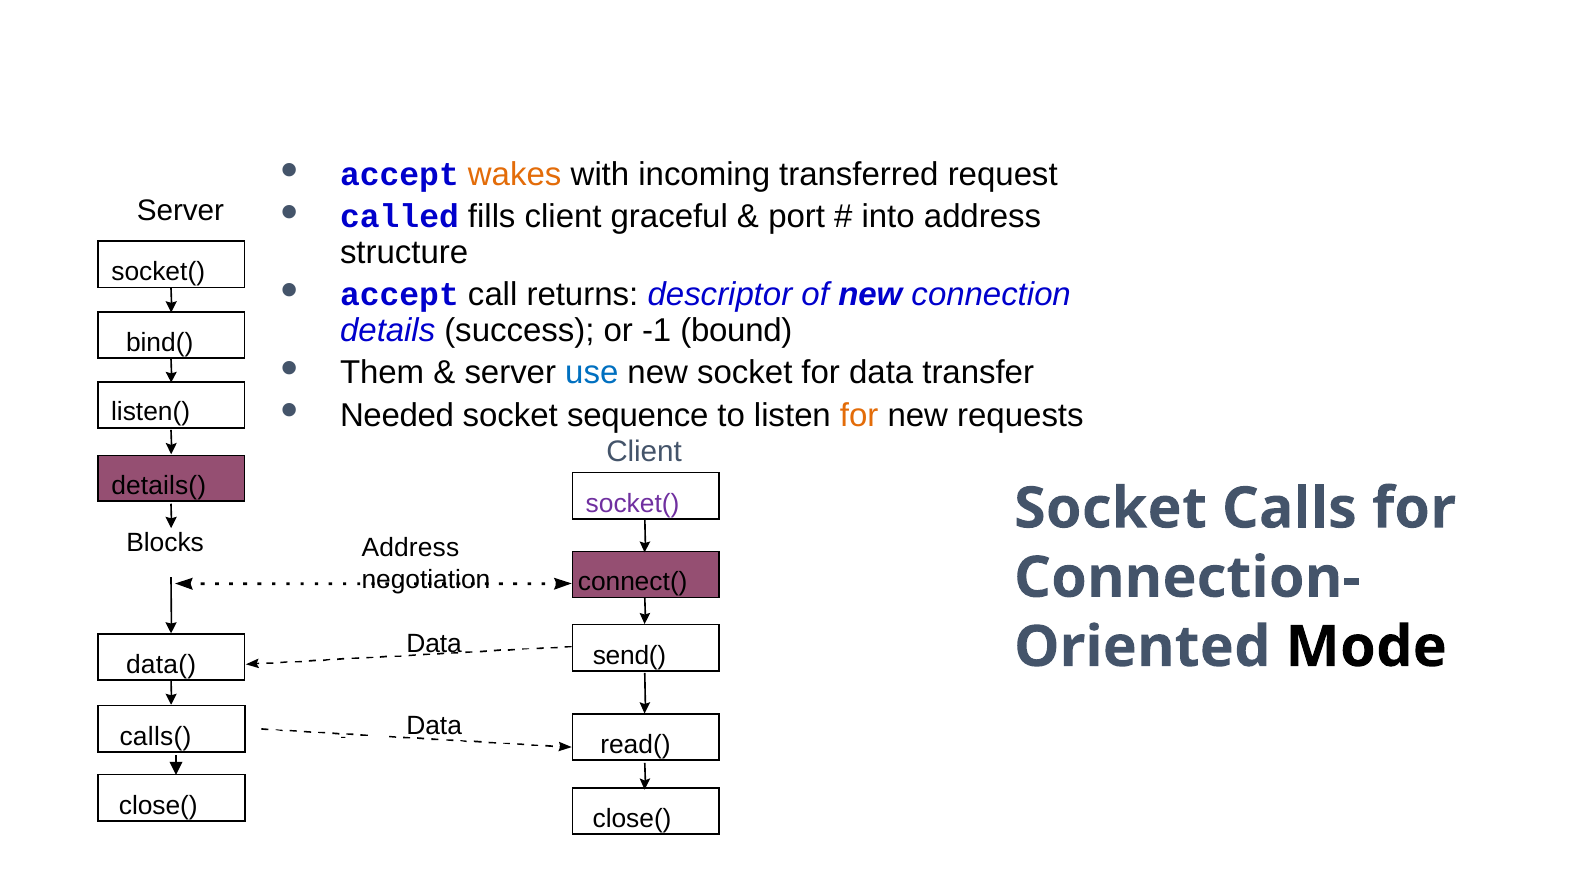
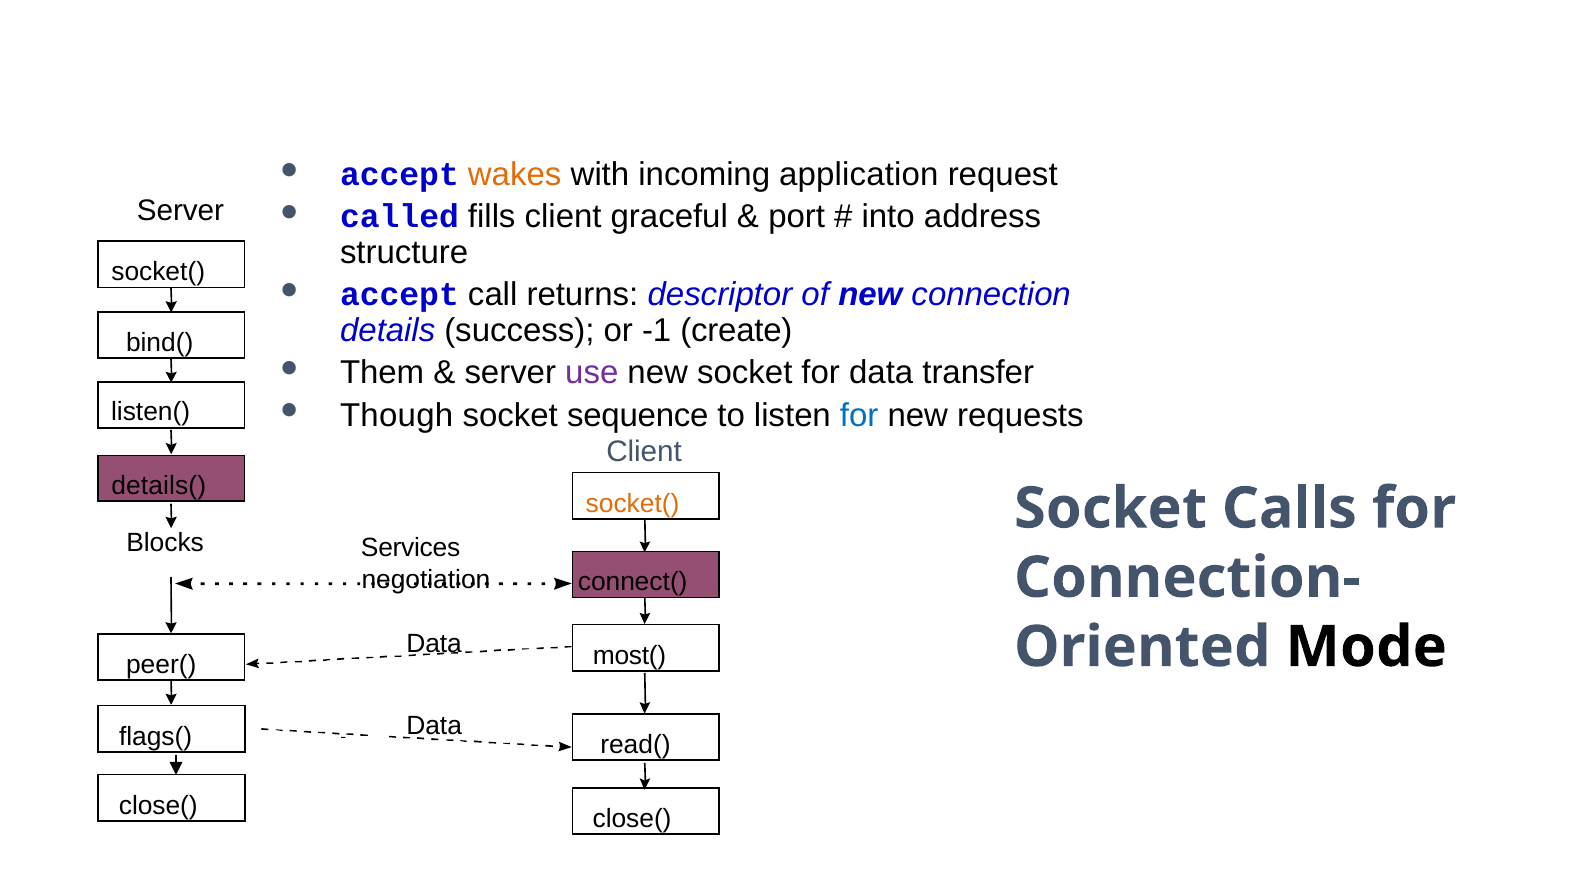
transferred: transferred -> application
bound: bound -> create
use colour: blue -> purple
Needed: Needed -> Though
for at (859, 415) colour: orange -> blue
socket( at (633, 504) colour: purple -> orange
Address at (410, 548): Address -> Services
send(: send( -> most(
data(: data( -> peer(
calls(: calls( -> flags(
